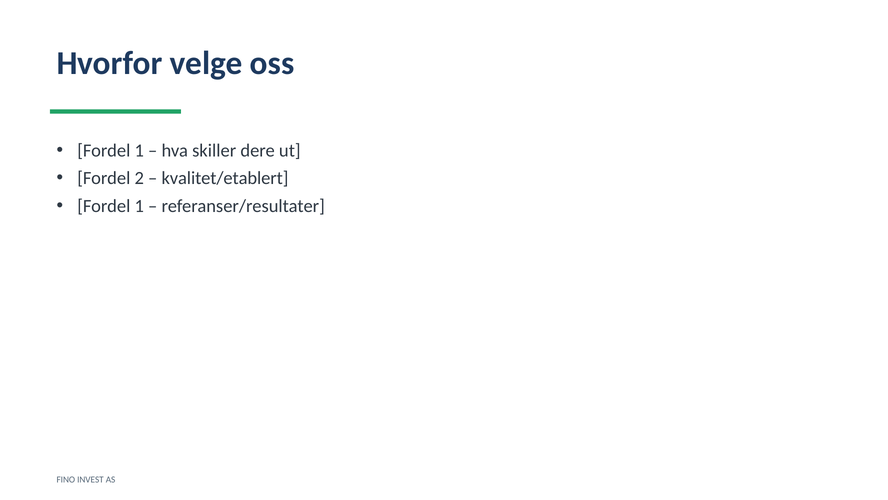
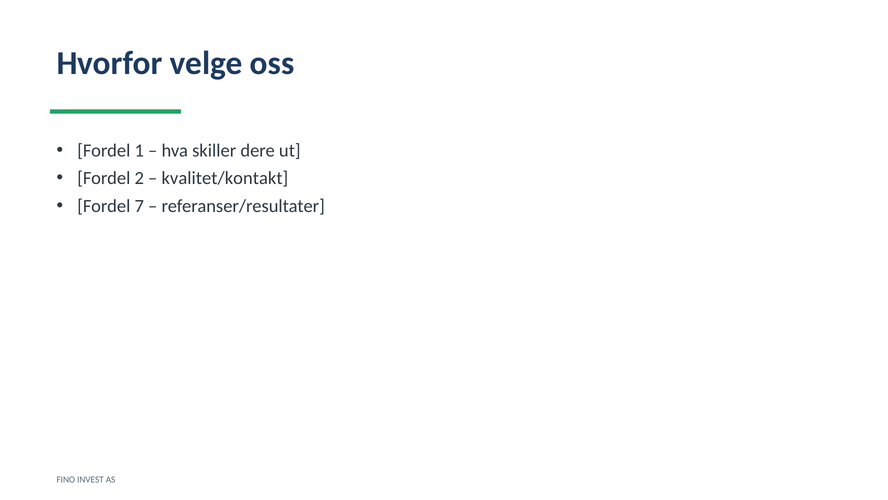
kvalitet/etablert: kvalitet/etablert -> kvalitet/kontakt
1 at (139, 206): 1 -> 7
